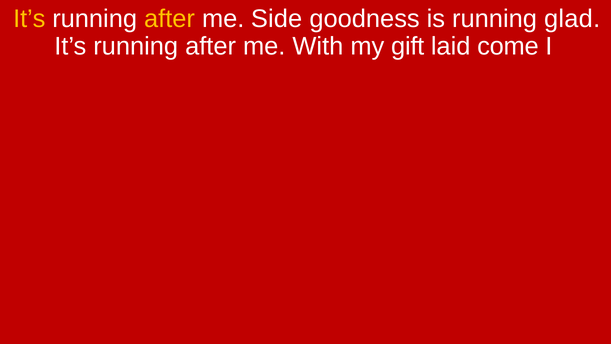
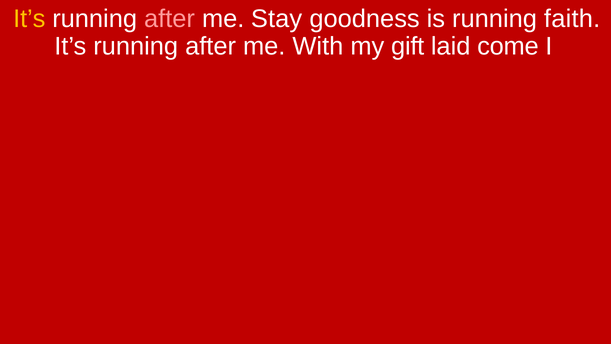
after at (170, 19) colour: yellow -> pink
Side: Side -> Stay
glad: glad -> faith
